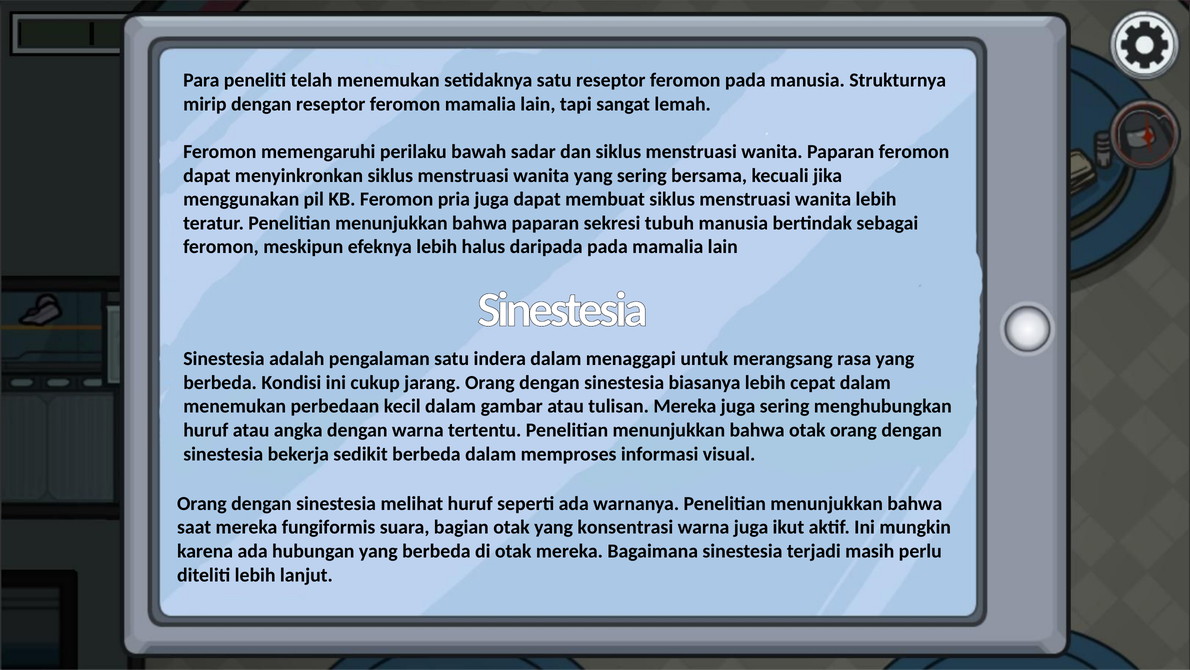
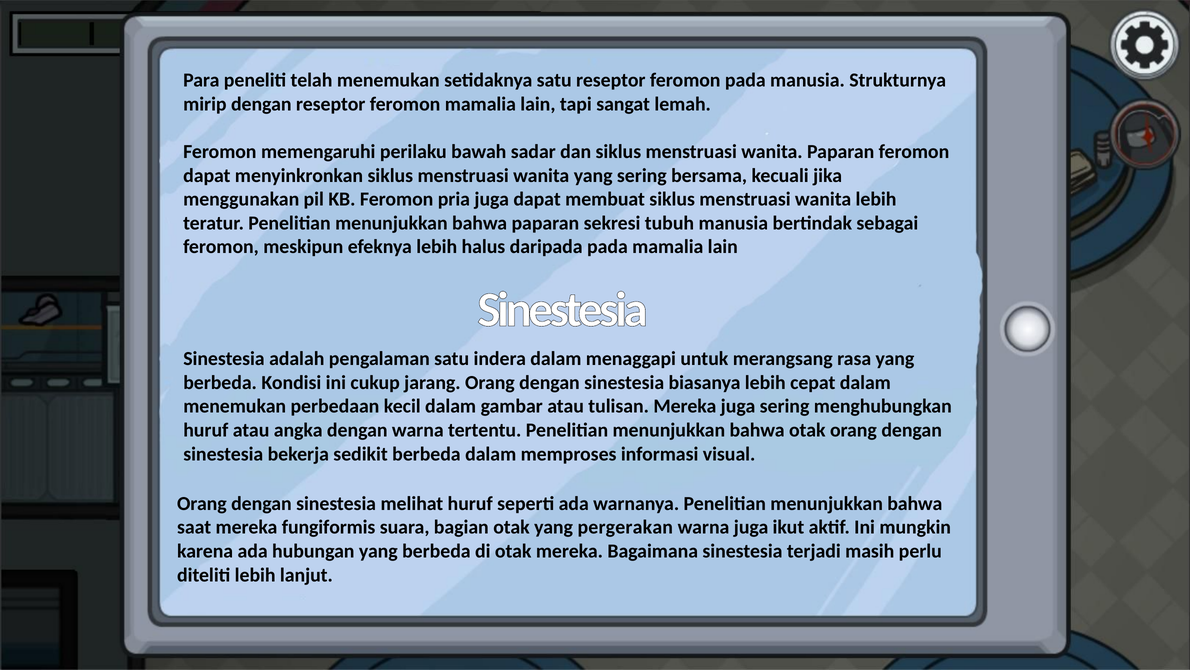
konsentrasi: konsentrasi -> pergerakan
